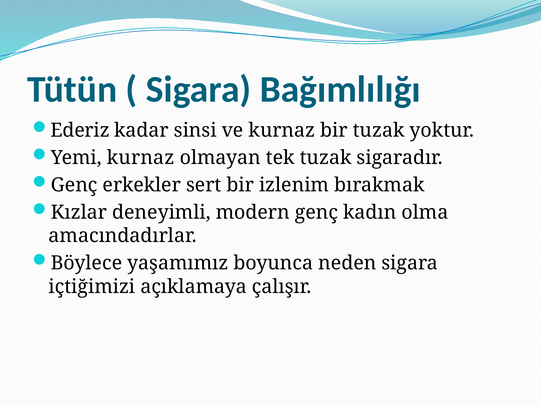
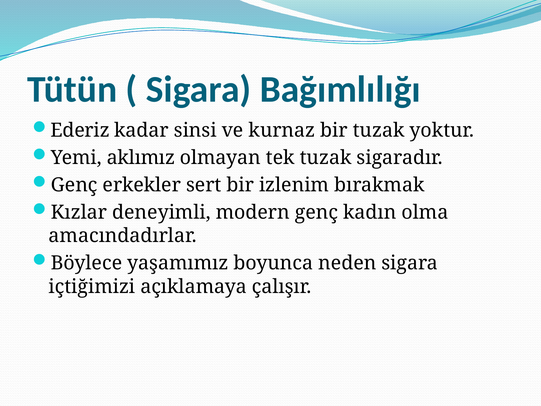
Yemi kurnaz: kurnaz -> aklımız
